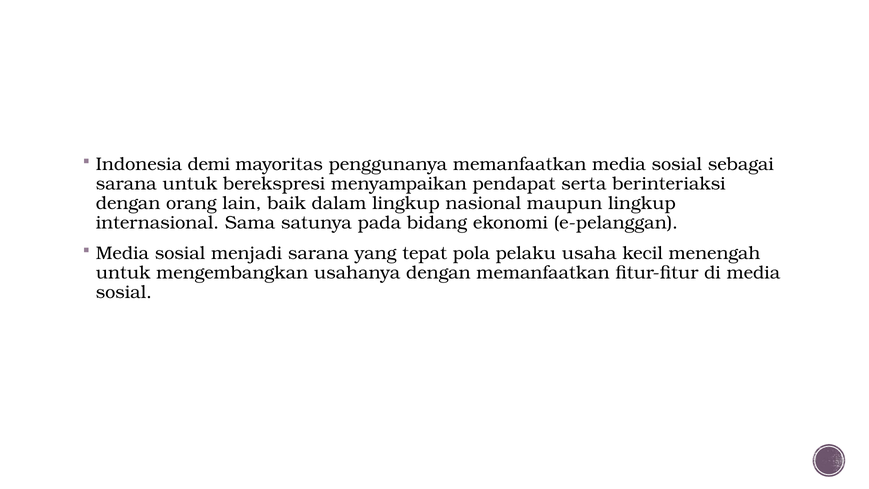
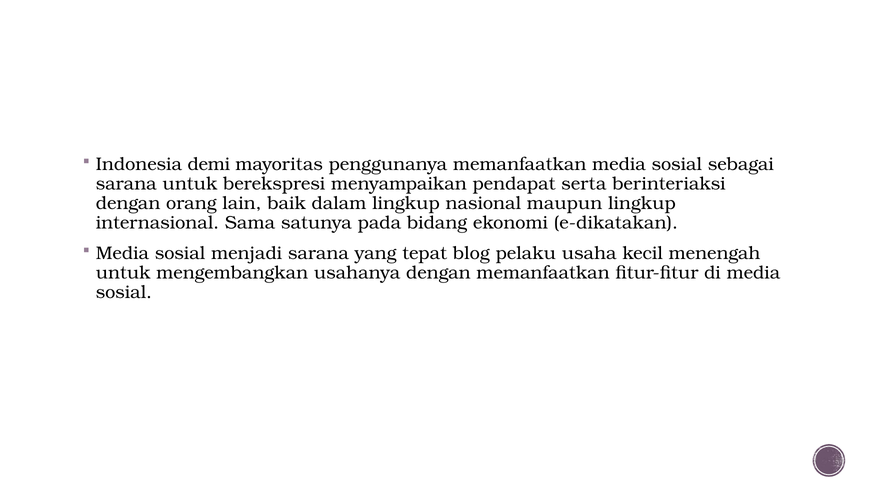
e-pelanggan: e-pelanggan -> e-dikatakan
pola: pola -> blog
